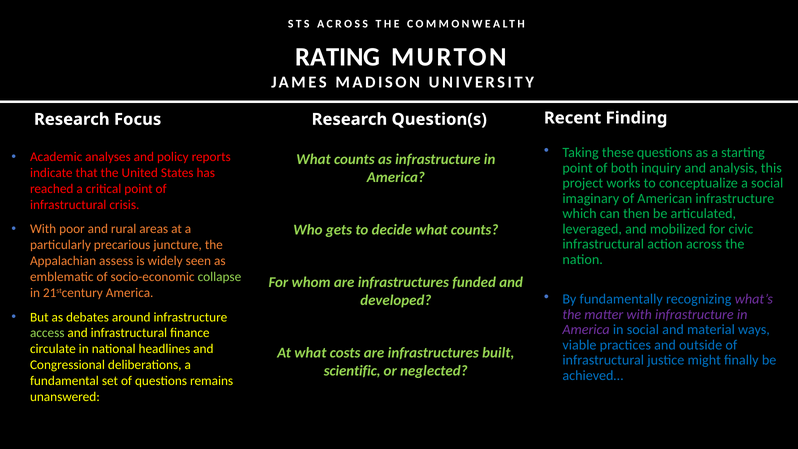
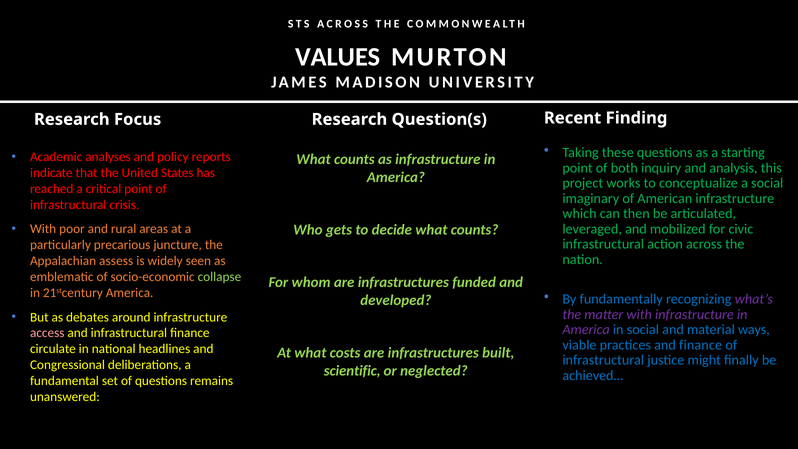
RATING: RATING -> VALUES
access colour: light green -> pink
and outside: outside -> finance
